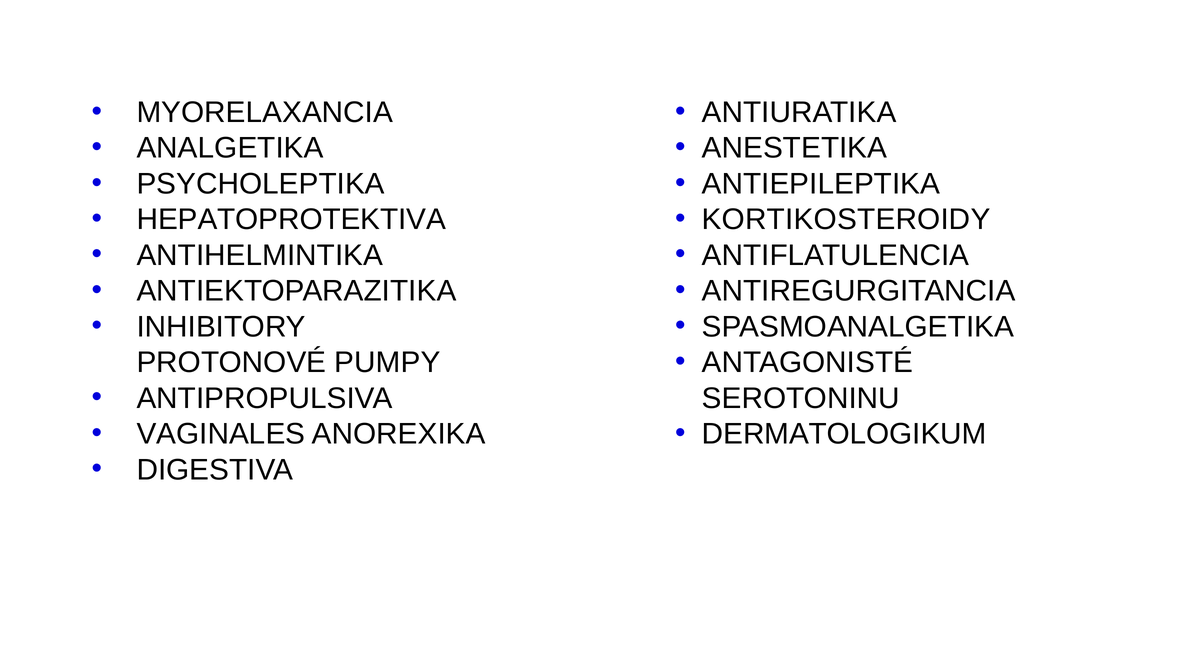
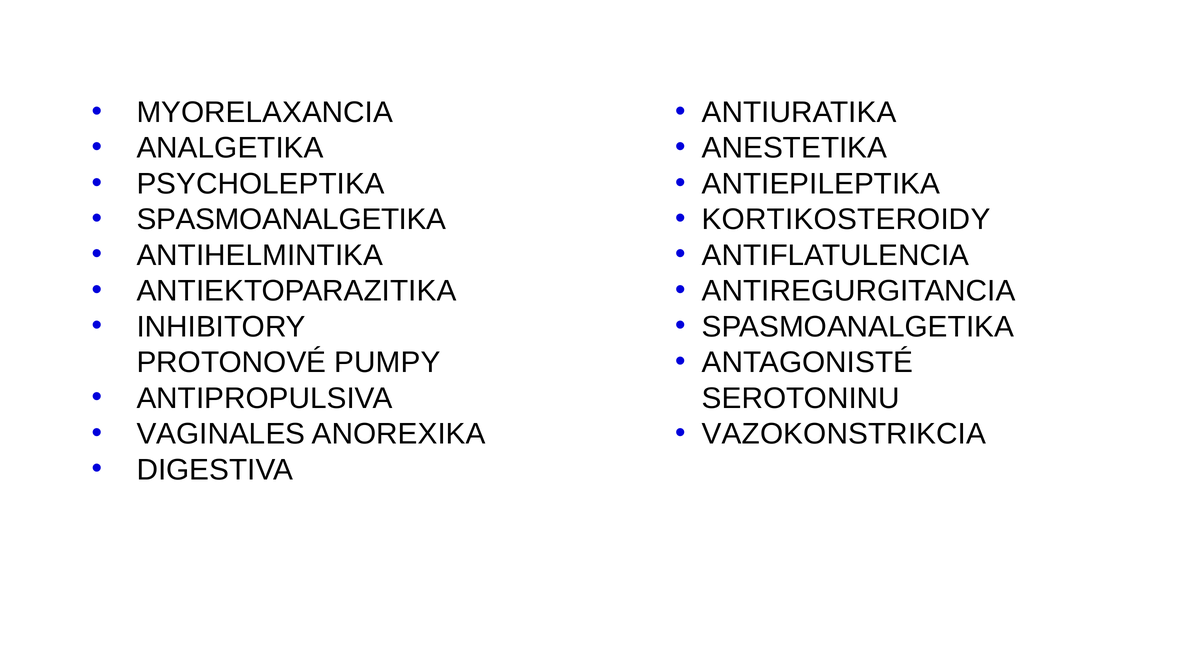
HEPATOPROTEKTIVA at (291, 220): HEPATOPROTEKTIVA -> SPASMOANALGETIKA
DERMATOLOGIKUM: DERMATOLOGIKUM -> VAZOKONSTRIKCIA
